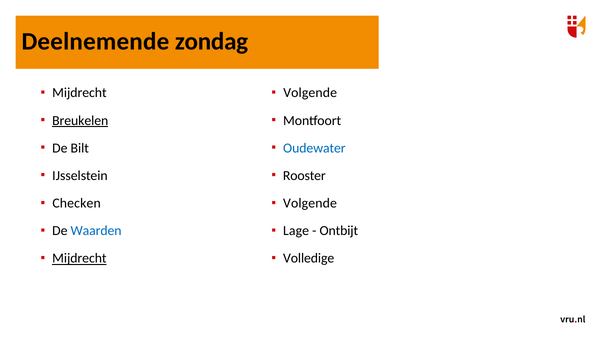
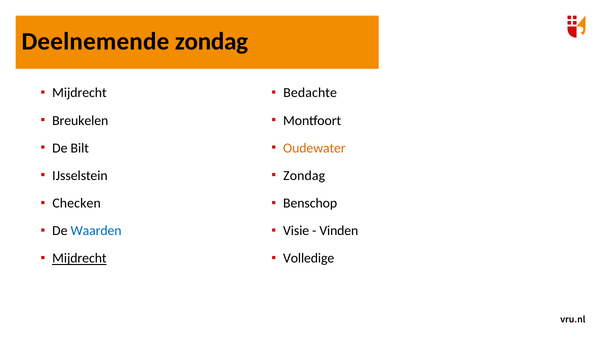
Volgende at (310, 93): Volgende -> Bedachte
Breukelen underline: present -> none
Oudewater colour: blue -> orange
Rooster at (304, 176): Rooster -> Zondag
Volgende at (310, 203): Volgende -> Benschop
Lage: Lage -> Visie
Ontbijt: Ontbijt -> Vinden
